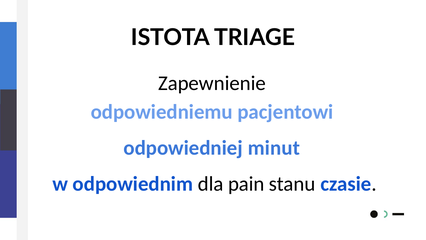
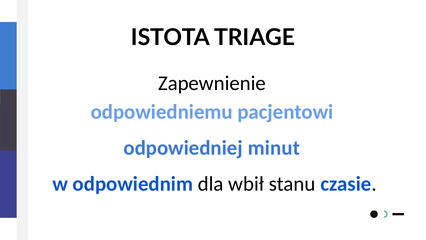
pain: pain -> wbił
